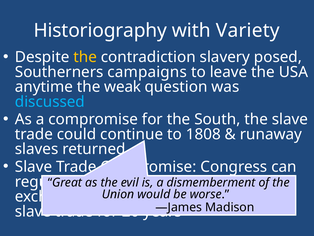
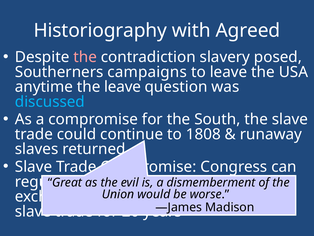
Variety: Variety -> Agreed
the at (85, 57) colour: yellow -> pink
the weak: weak -> leave
